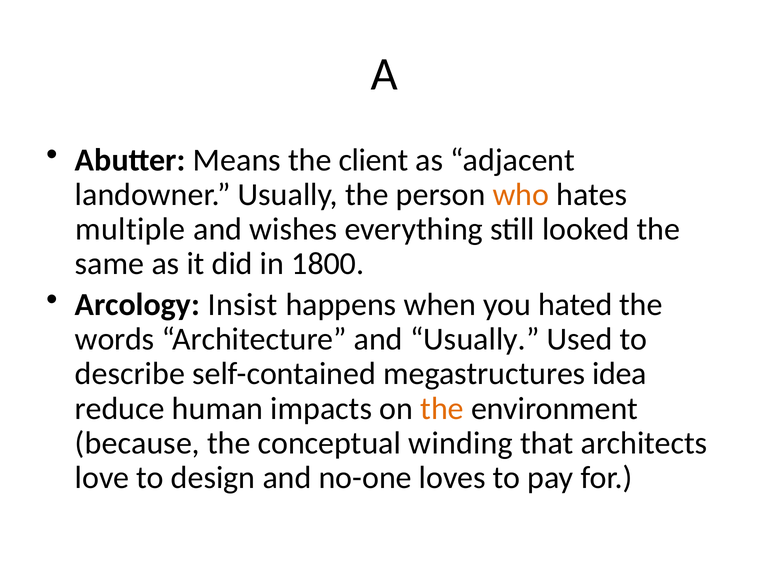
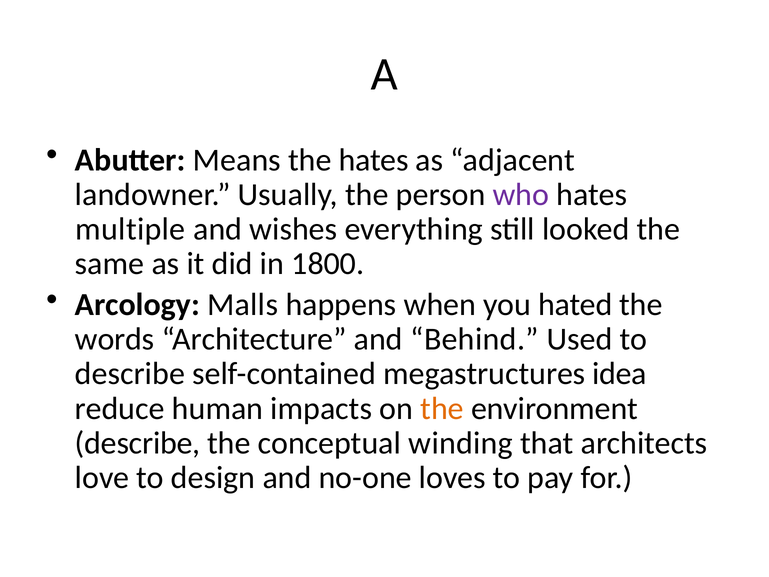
the client: client -> hates
who colour: orange -> purple
Insist: Insist -> Malls
and Usually: Usually -> Behind
because at (137, 443): because -> describe
